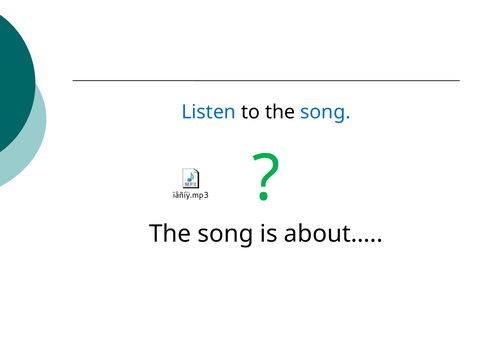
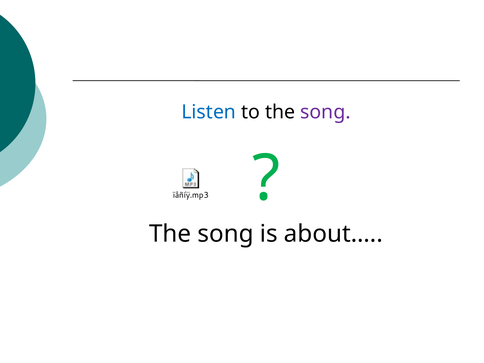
song at (325, 112) colour: blue -> purple
